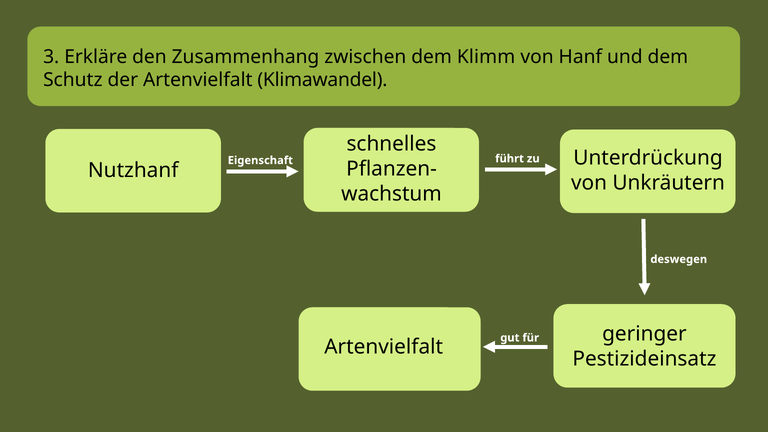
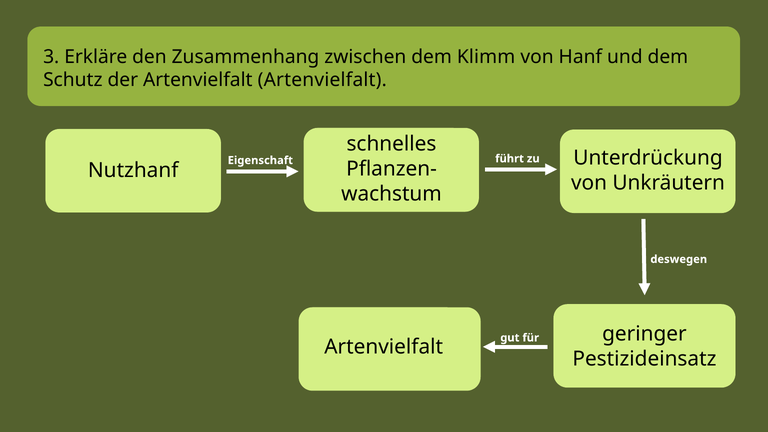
Artenvielfalt Klimawandel: Klimawandel -> Artenvielfalt
